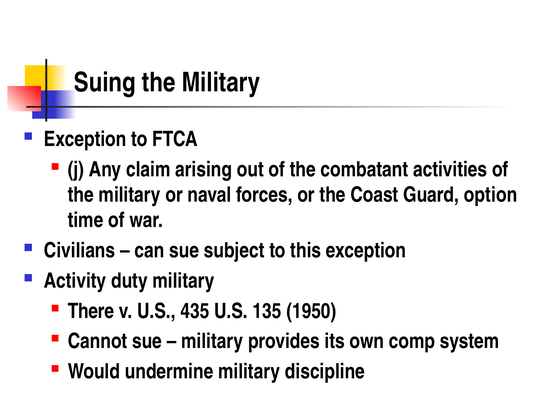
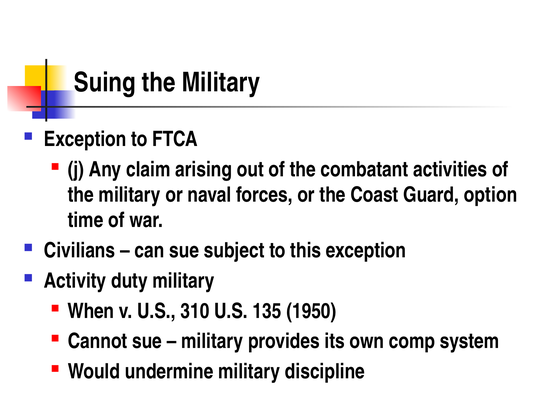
There: There -> When
435: 435 -> 310
